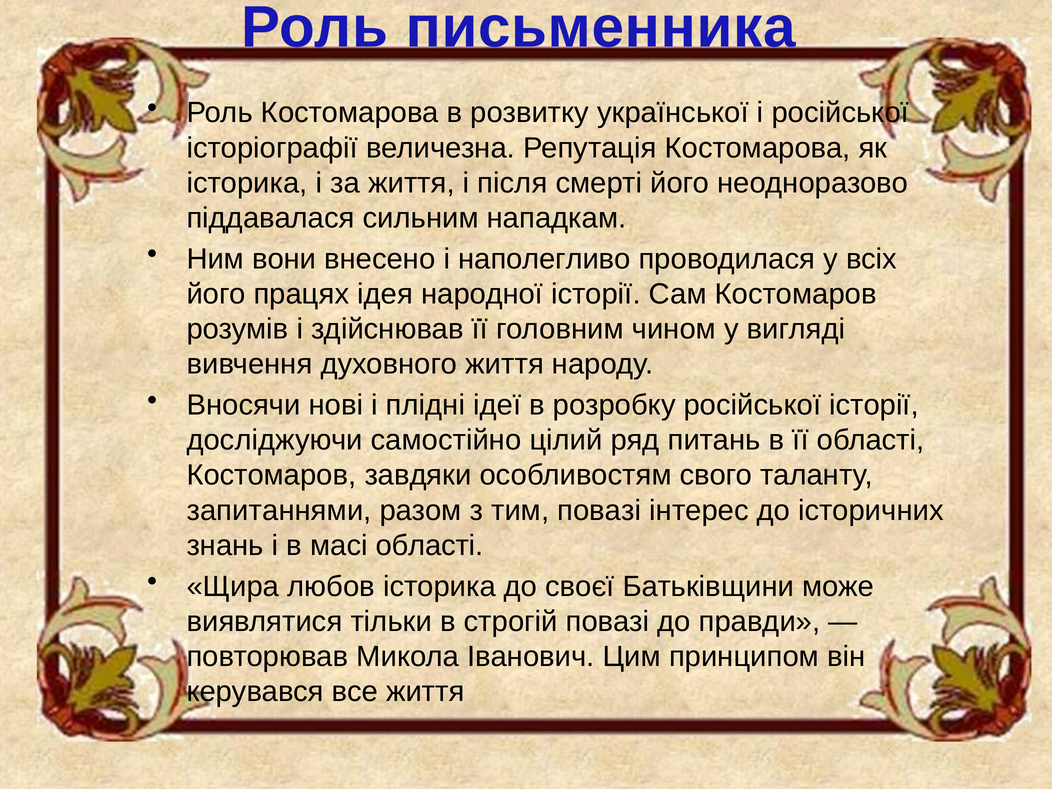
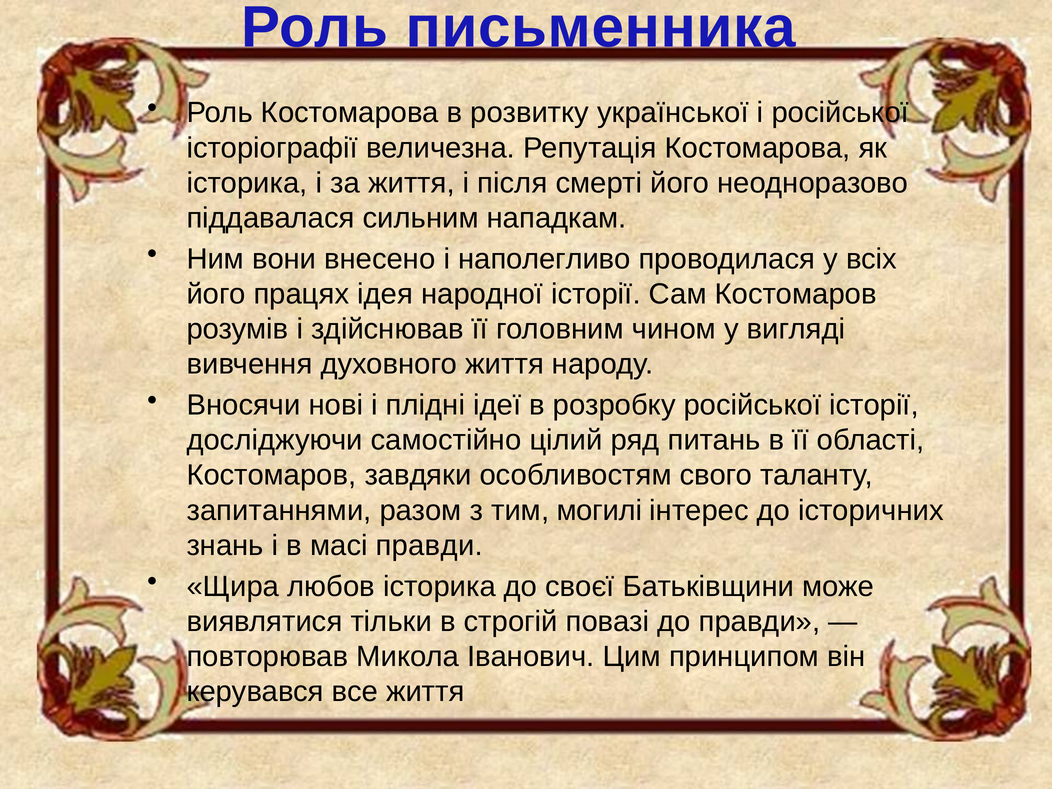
тим повазі: повазі -> могилі
масі області: області -> правди
